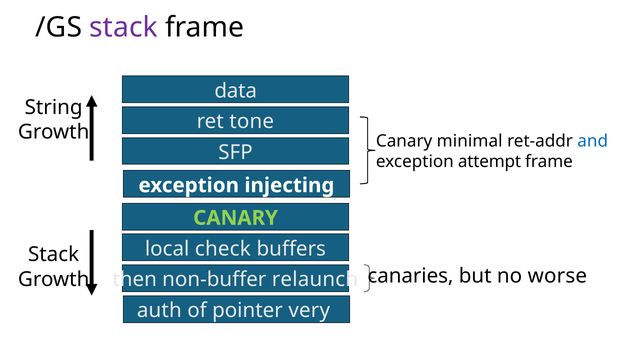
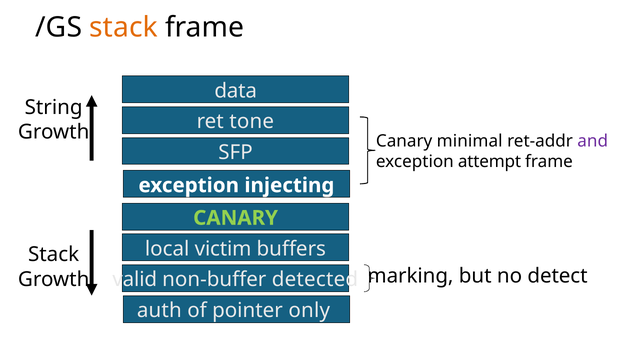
stack at (124, 27) colour: purple -> orange
and colour: blue -> purple
check: check -> victim
canaries: canaries -> marking
worse: worse -> detect
then: then -> valid
relaunch: relaunch -> detected
very: very -> only
